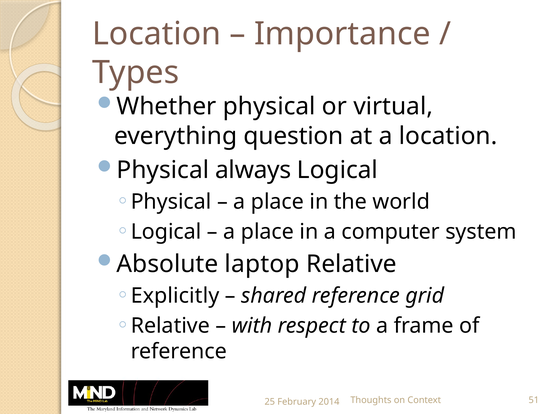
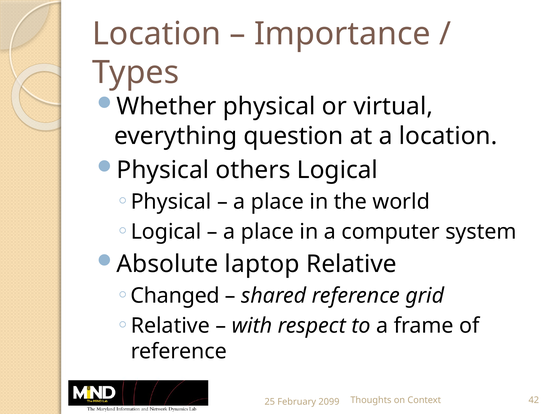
always: always -> others
Explicitly: Explicitly -> Changed
51: 51 -> 42
2014: 2014 -> 2099
